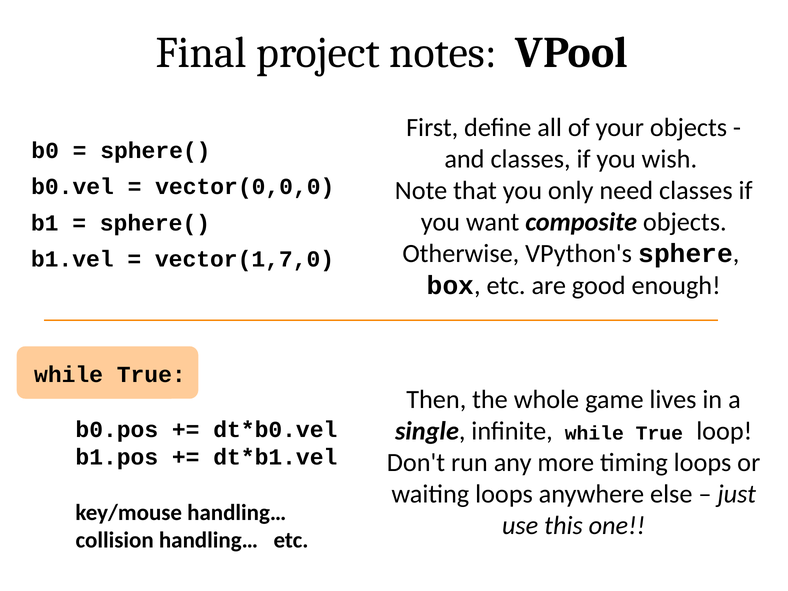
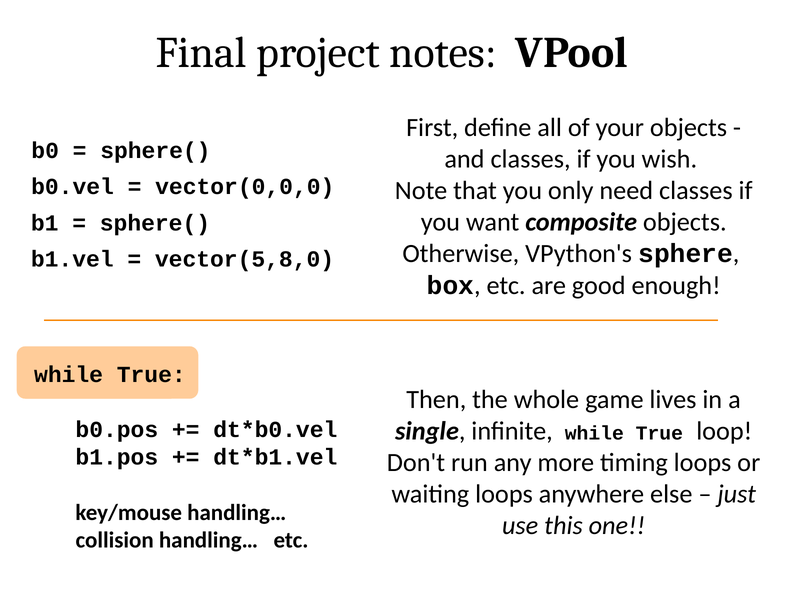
vector(1,7,0: vector(1,7,0 -> vector(5,8,0
